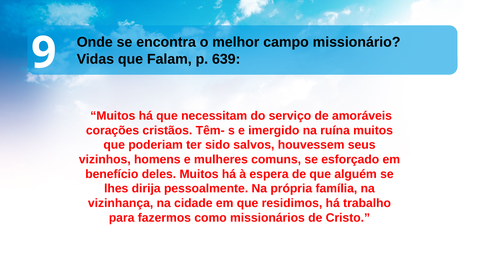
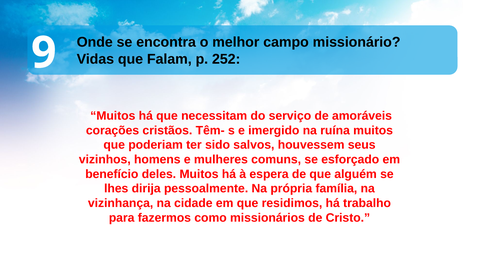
639: 639 -> 252
